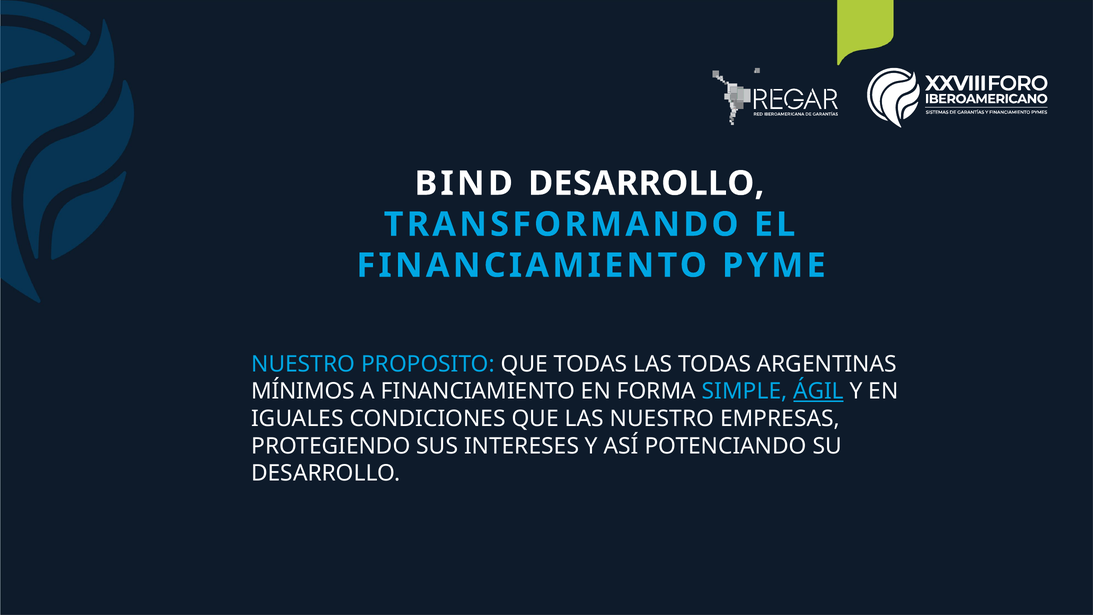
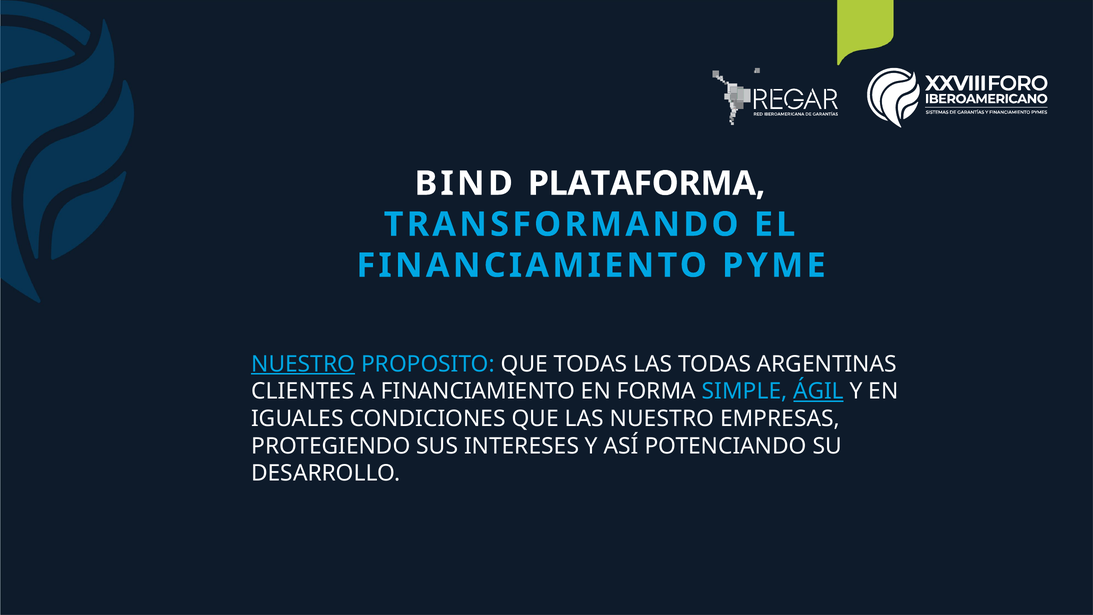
BIND DESARROLLO: DESARROLLO -> PLATAFORMA
NUESTRO at (303, 364) underline: none -> present
MÍNIMOS: MÍNIMOS -> CLIENTES
